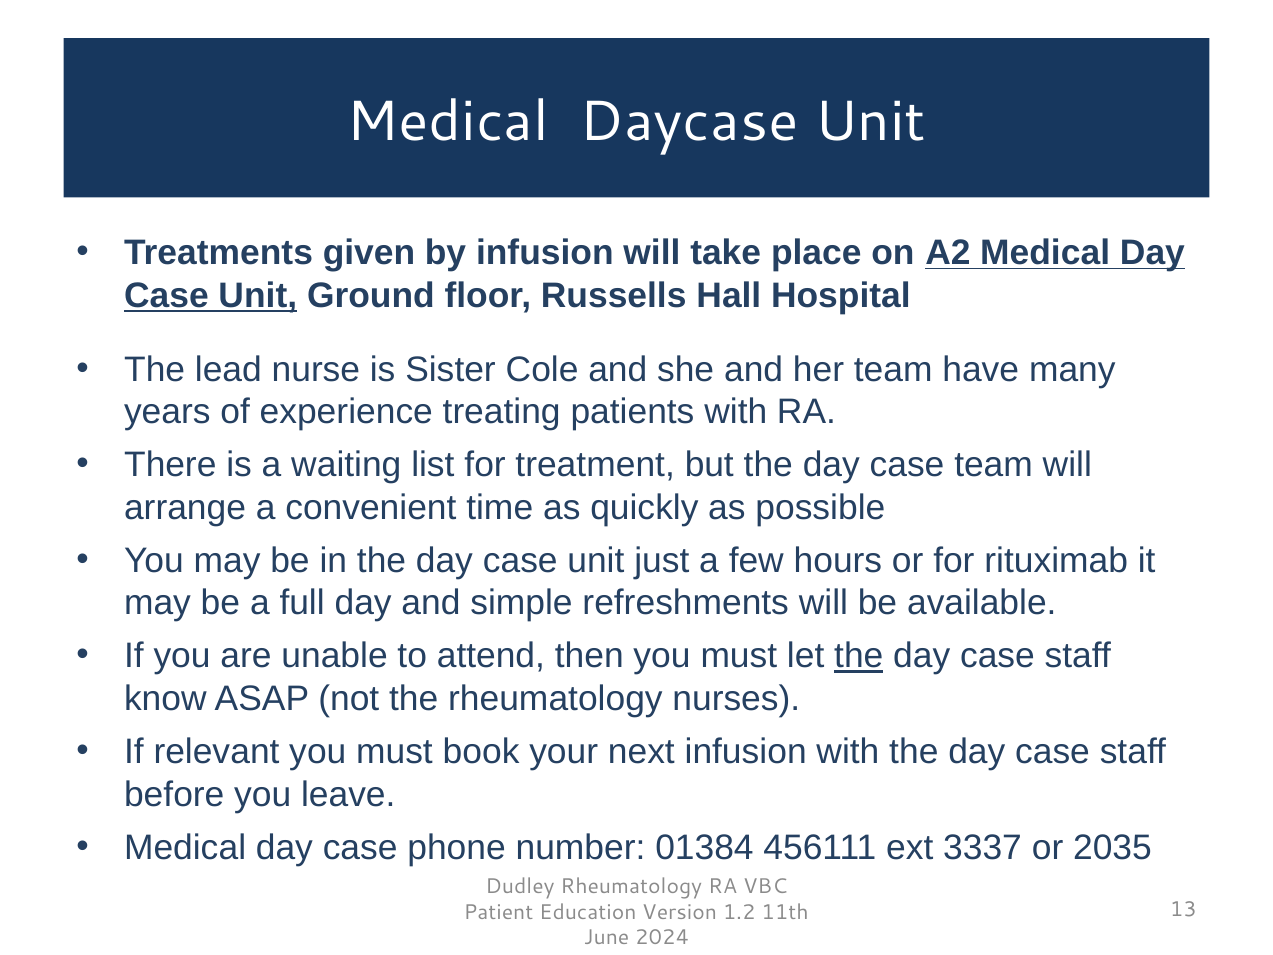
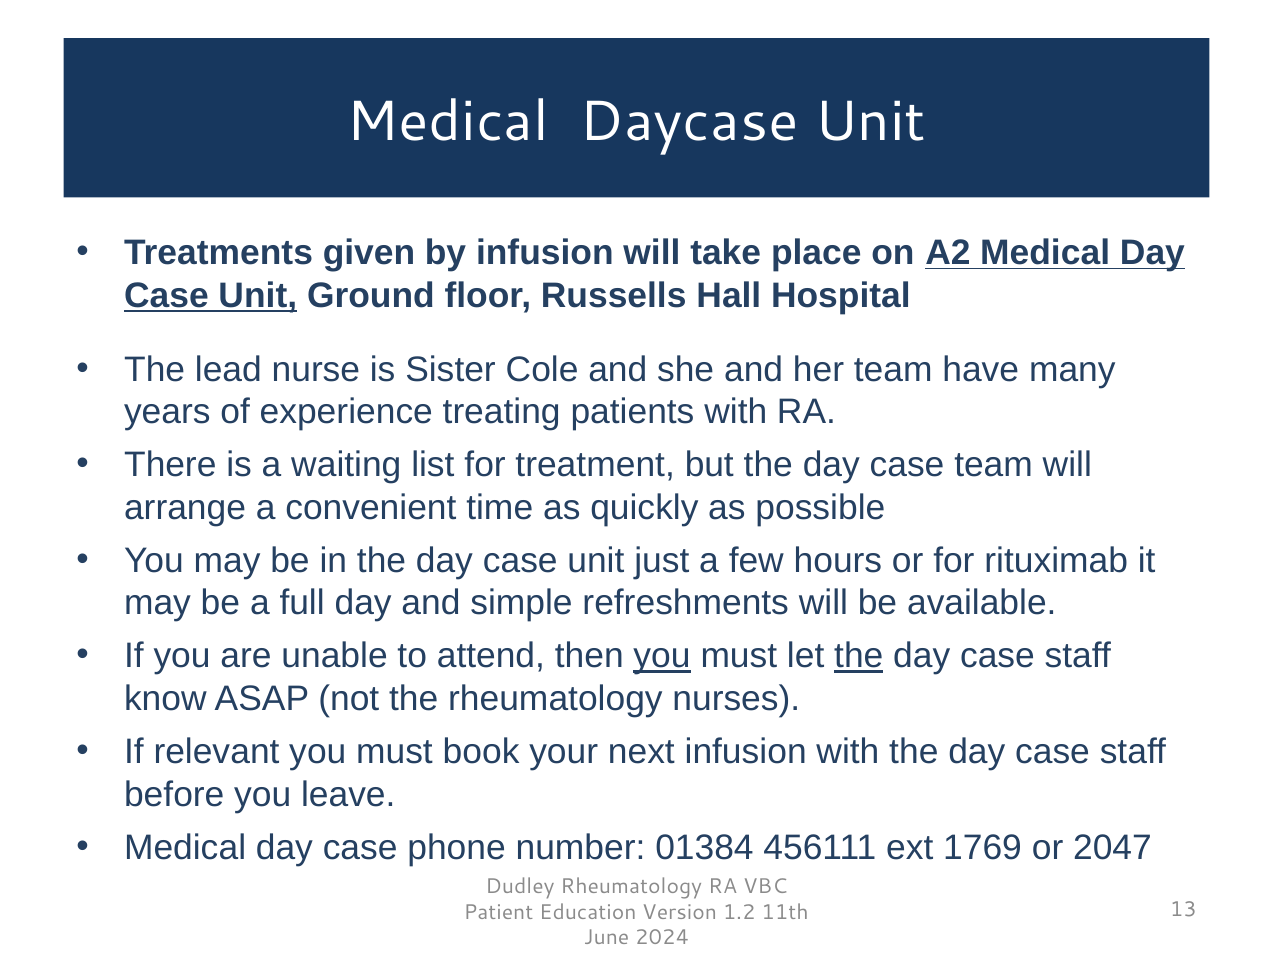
you at (662, 656) underline: none -> present
3337: 3337 -> 1769
2035: 2035 -> 2047
